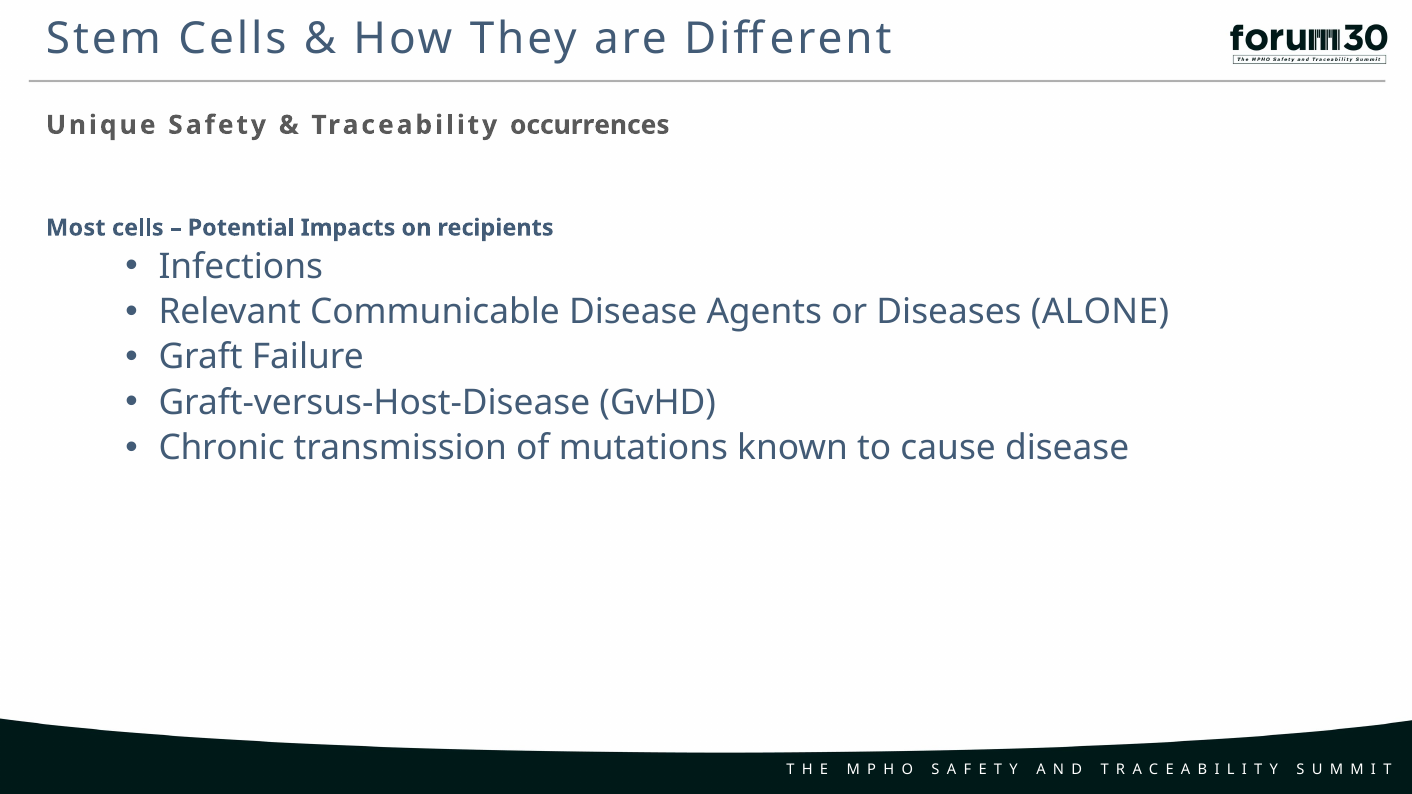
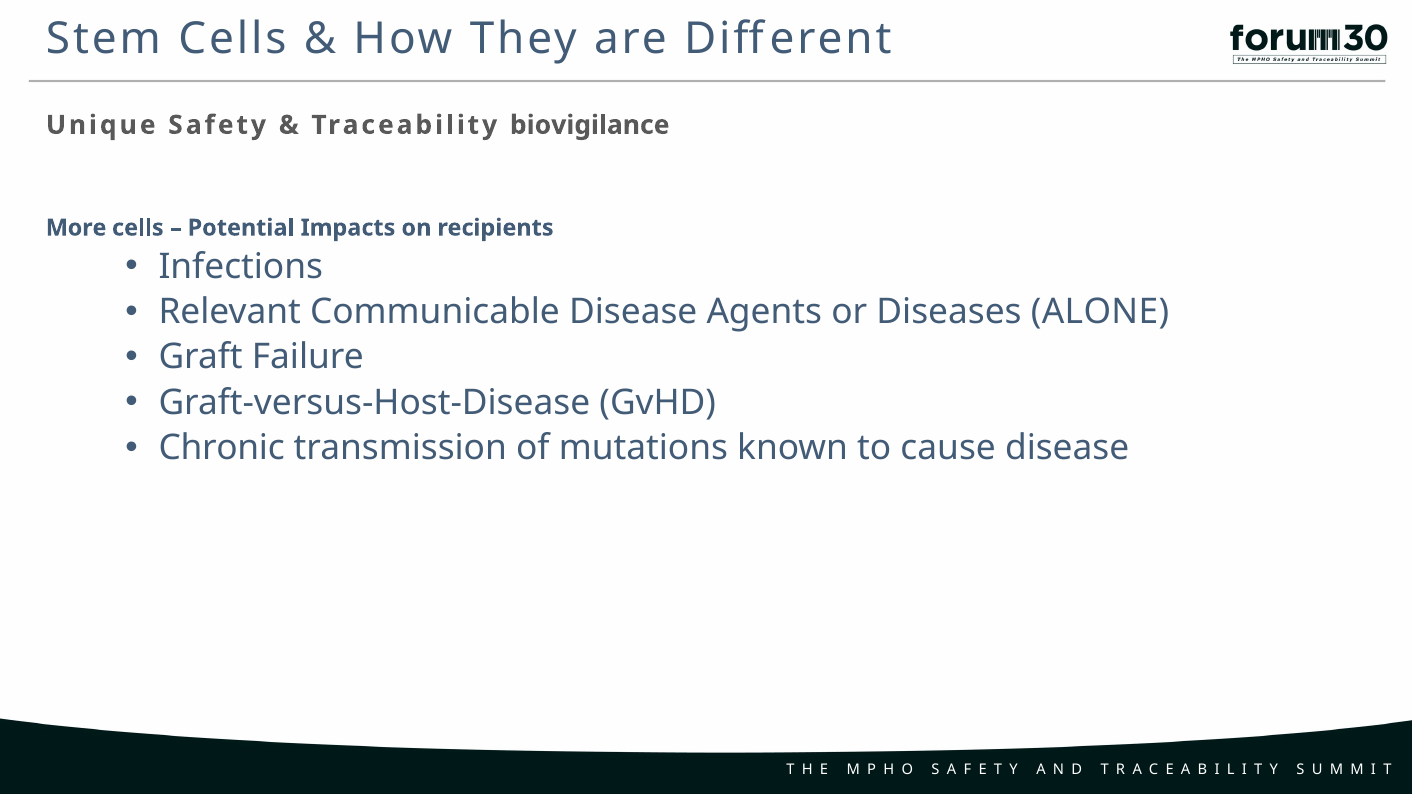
occurrences: occurrences -> biovigilance
Most: Most -> More
